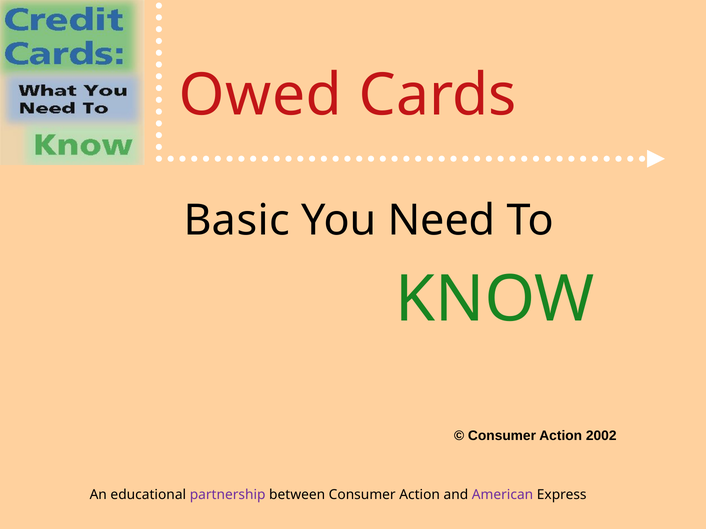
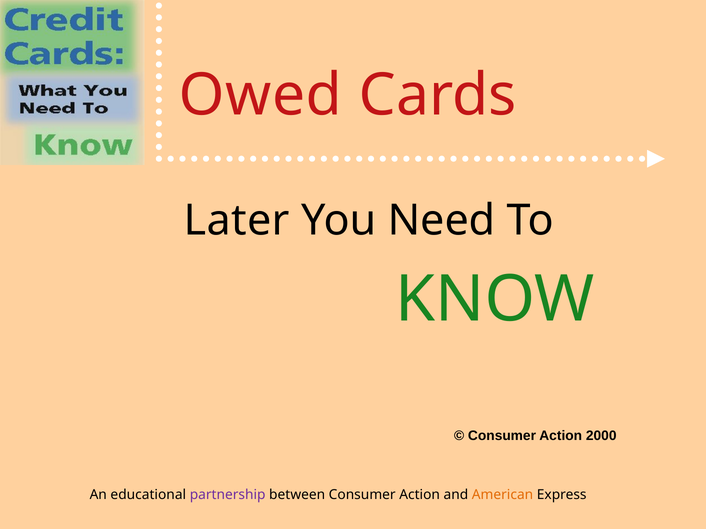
Basic: Basic -> Later
2002: 2002 -> 2000
American colour: purple -> orange
